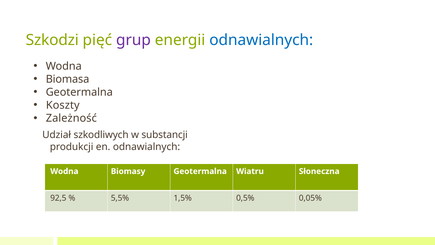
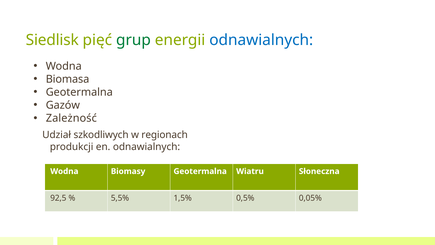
Szkodzi: Szkodzi -> Siedlisk
grup colour: purple -> green
Koszty: Koszty -> Gazów
substancji: substancji -> regionach
